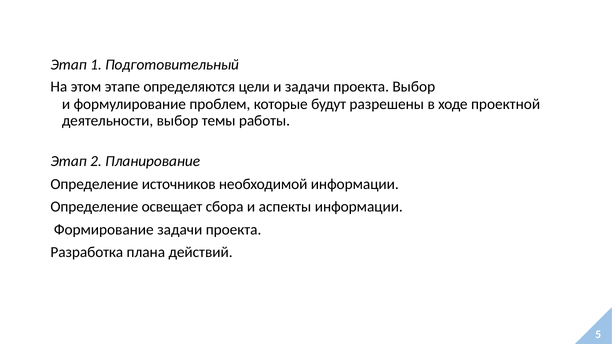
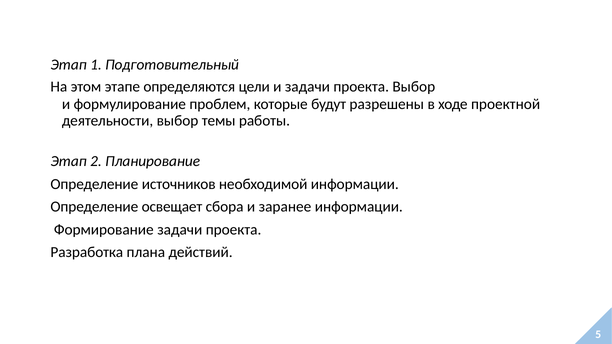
аспекты: аспекты -> заранее
